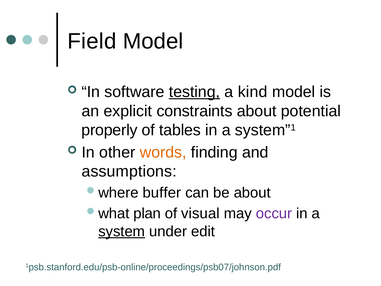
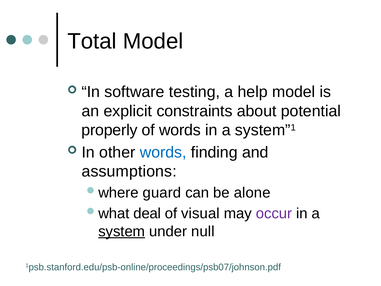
Field: Field -> Total
testing underline: present -> none
kind: kind -> help
of tables: tables -> words
words at (163, 152) colour: orange -> blue
buffer: buffer -> guard
be about: about -> alone
plan: plan -> deal
edit: edit -> null
